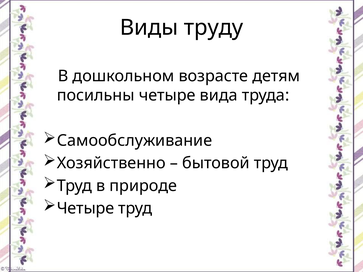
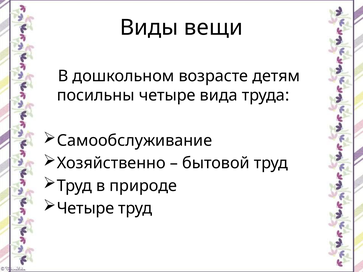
труду: труду -> вещи
